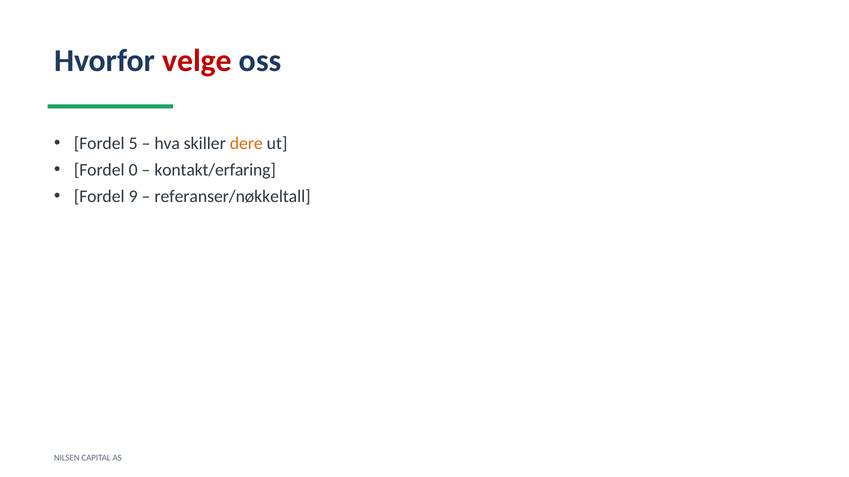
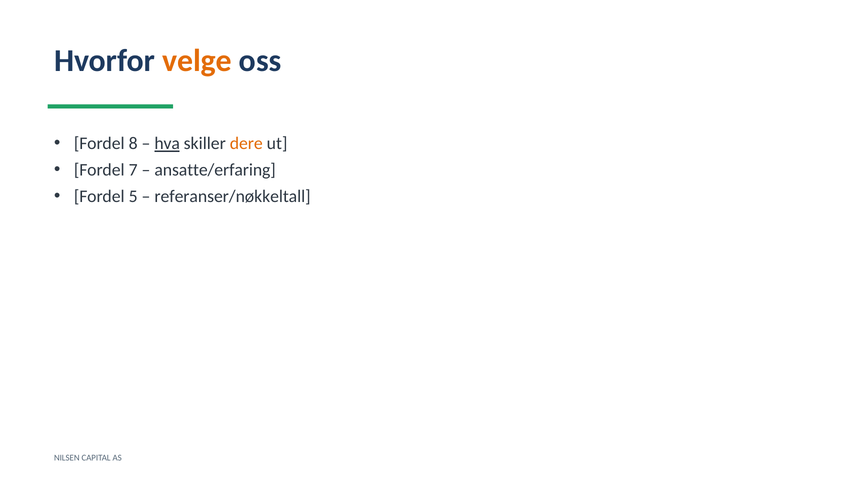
velge colour: red -> orange
5: 5 -> 8
hva underline: none -> present
0: 0 -> 7
kontakt/erfaring: kontakt/erfaring -> ansatte/erfaring
9: 9 -> 5
